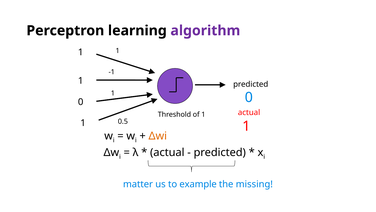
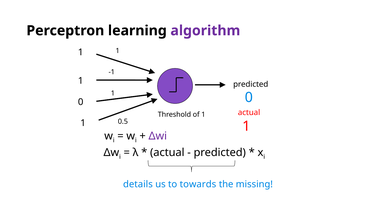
Δwi colour: orange -> purple
matter: matter -> details
example: example -> towards
